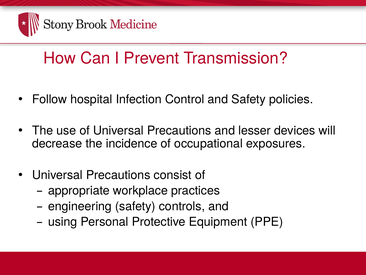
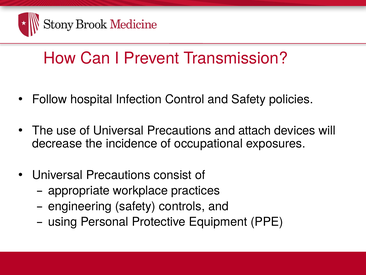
lesser: lesser -> attach
